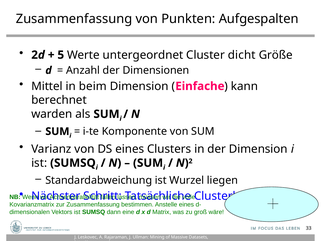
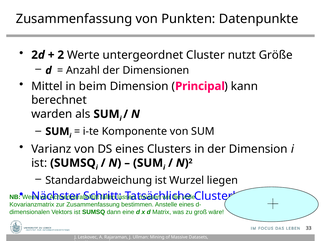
Aufgespalten: Aufgespalten -> Datenpunkte
5 at (61, 55): 5 -> 2
dicht: dicht -> nutzt
Einfache: Einfache -> Principal
